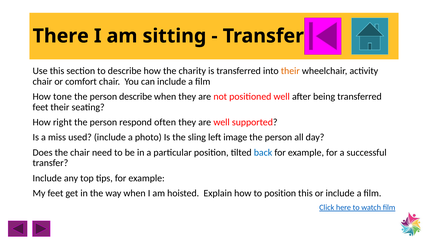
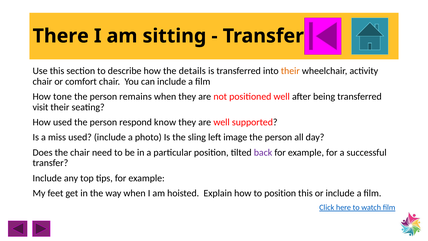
charity: charity -> details
person describe: describe -> remains
feet at (40, 107): feet -> visit
How right: right -> used
often: often -> know
back colour: blue -> purple
